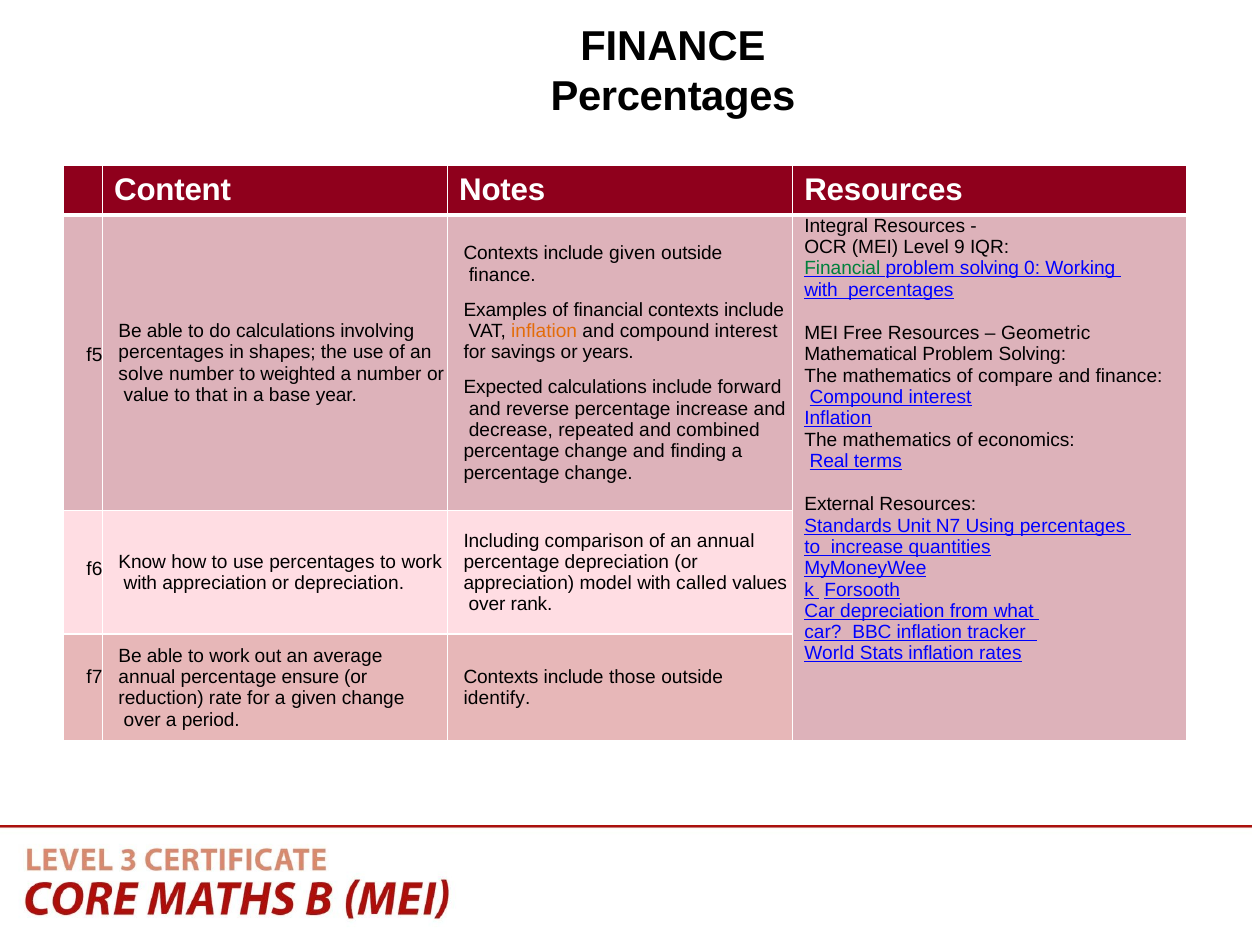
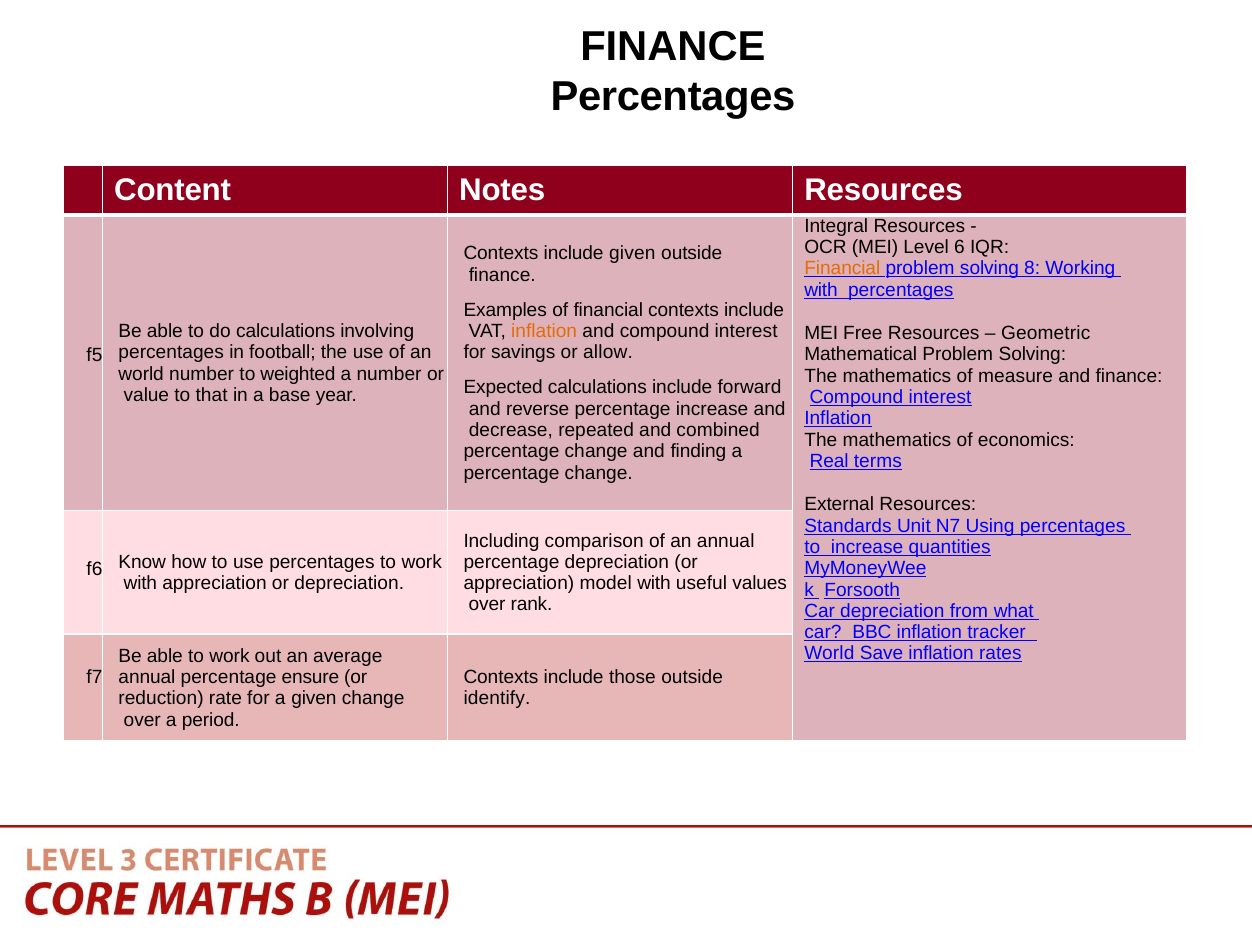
9: 9 -> 6
Financial at (842, 268) colour: green -> orange
0: 0 -> 8
shapes: shapes -> football
years: years -> allow
solve at (141, 374): solve -> world
compare: compare -> measure
called: called -> useful
Stats: Stats -> Save
